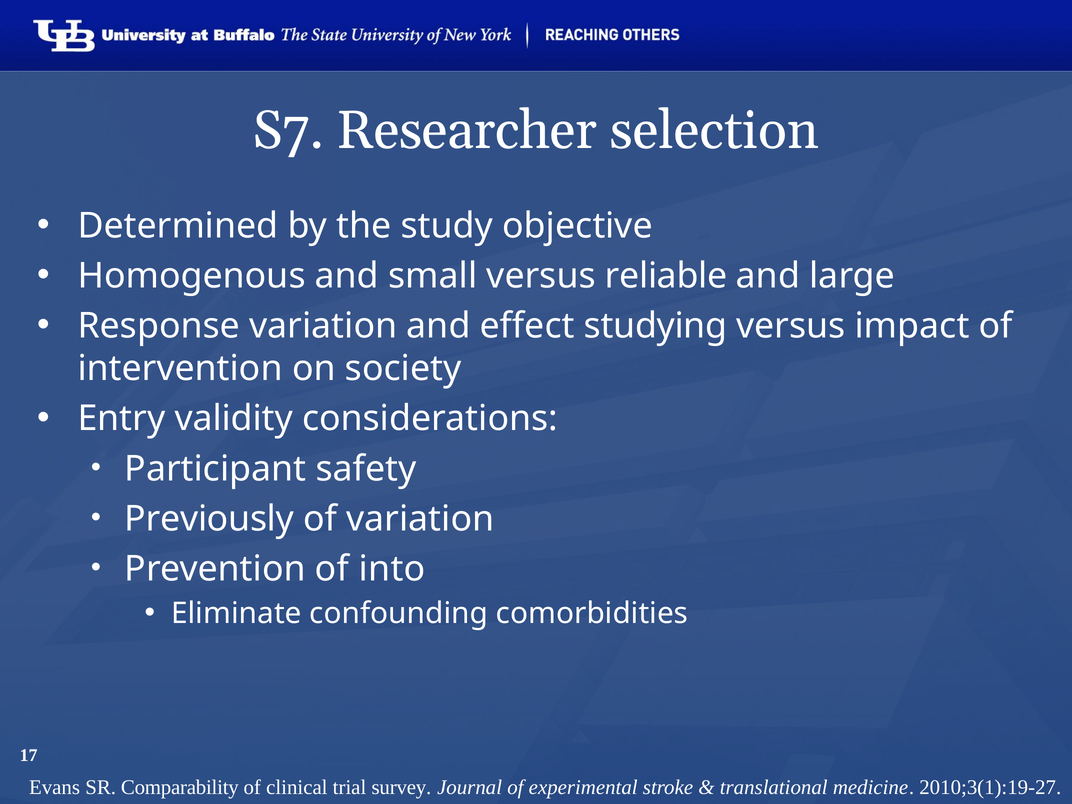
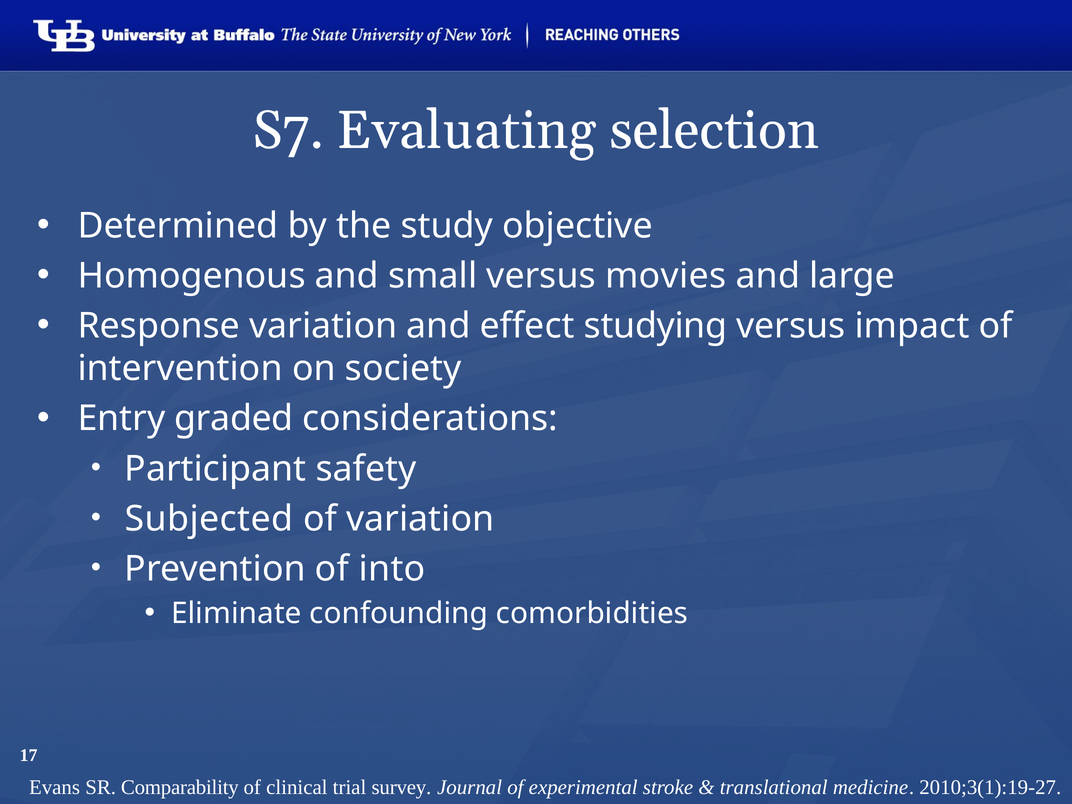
Researcher: Researcher -> Evaluating
reliable: reliable -> movies
validity: validity -> graded
Previously: Previously -> Subjected
